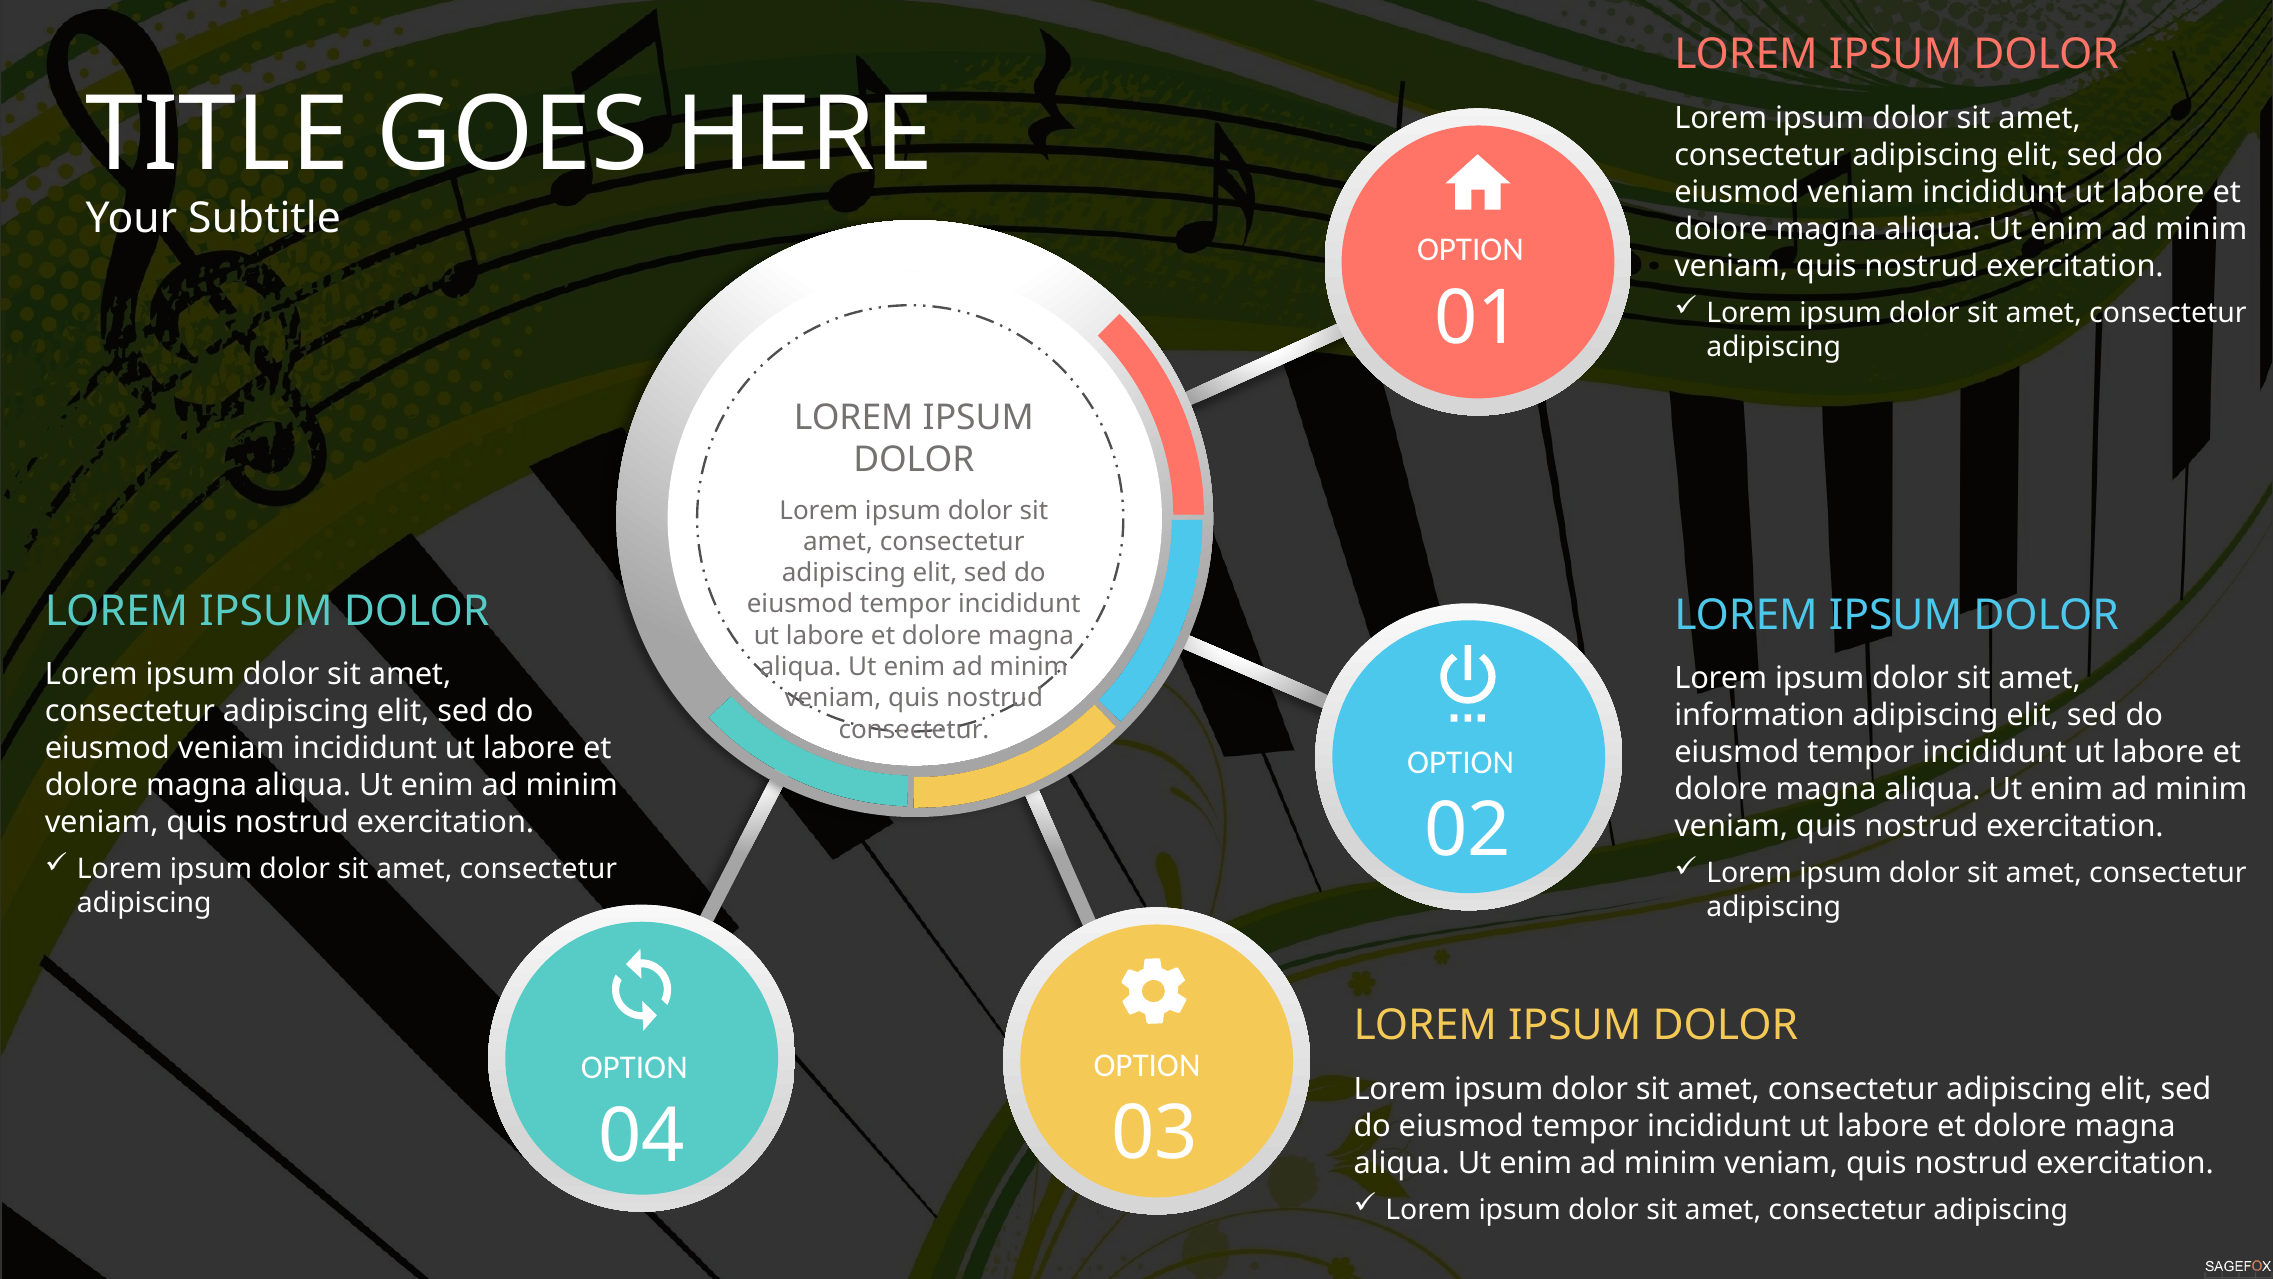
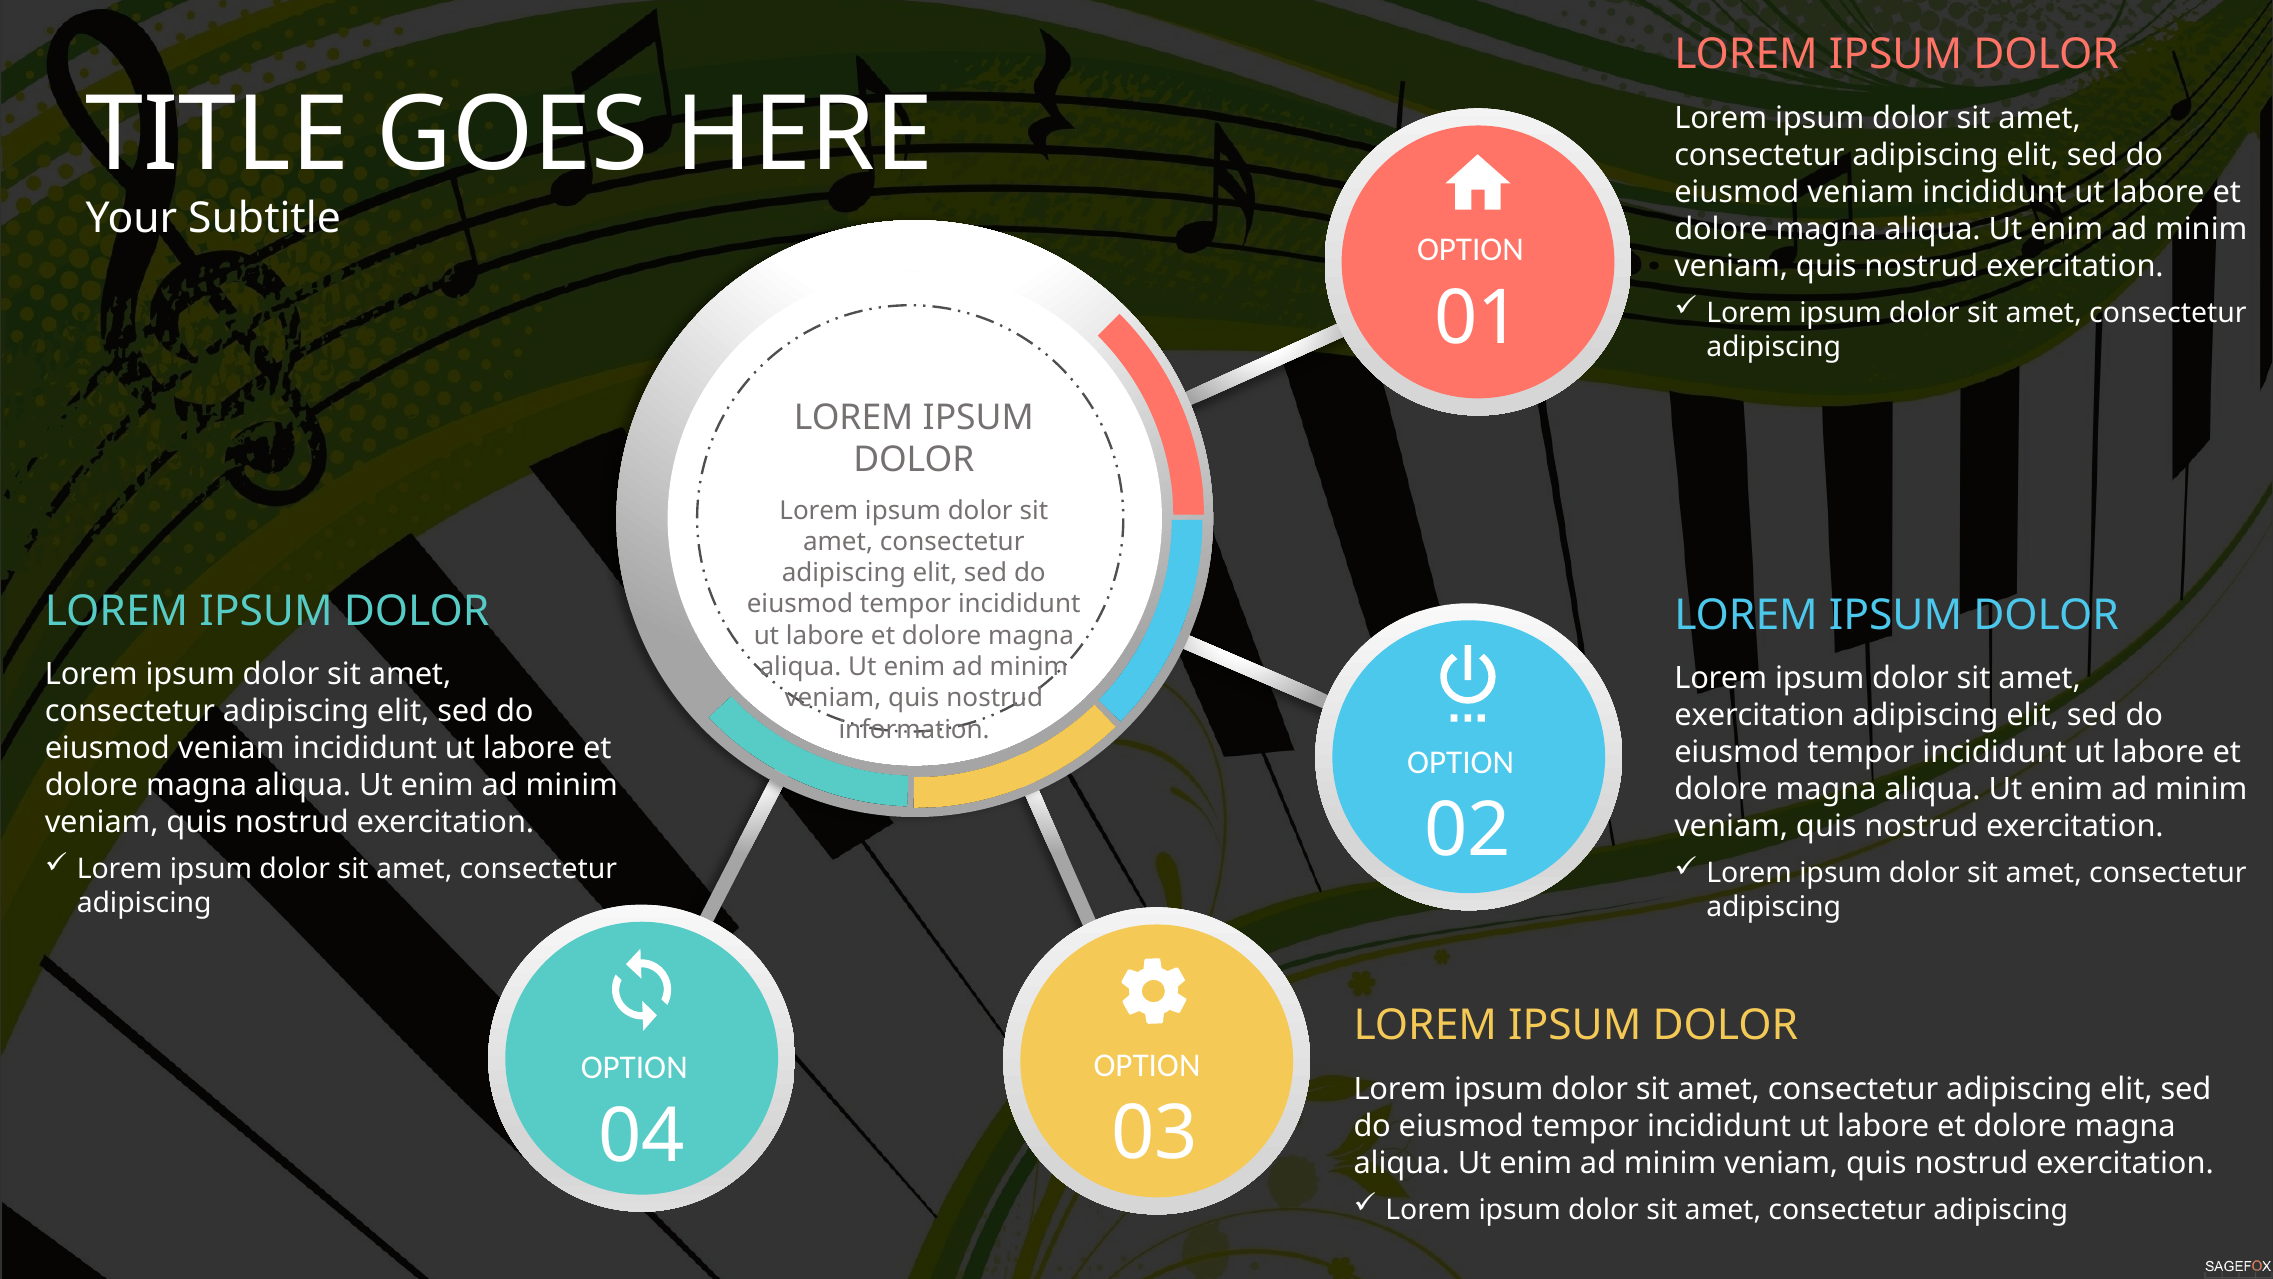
information at (1760, 715): information -> exercitation
consectetur at (914, 729): consectetur -> information
